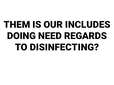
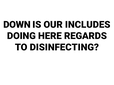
THEM: THEM -> DOWN
NEED: NEED -> HERE
